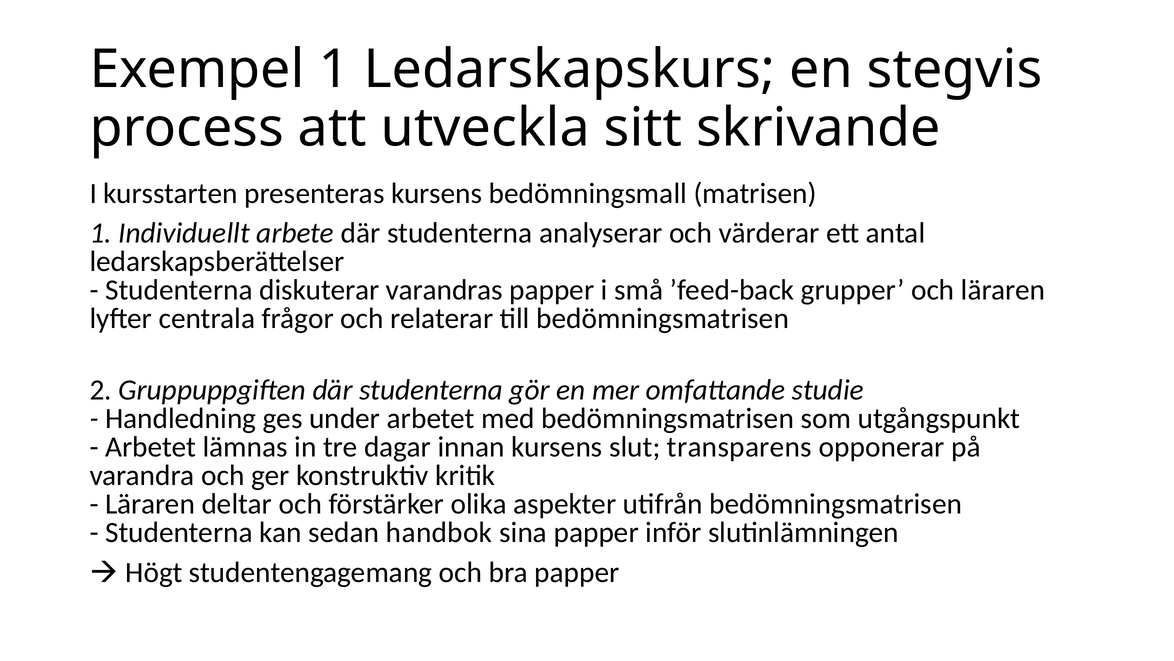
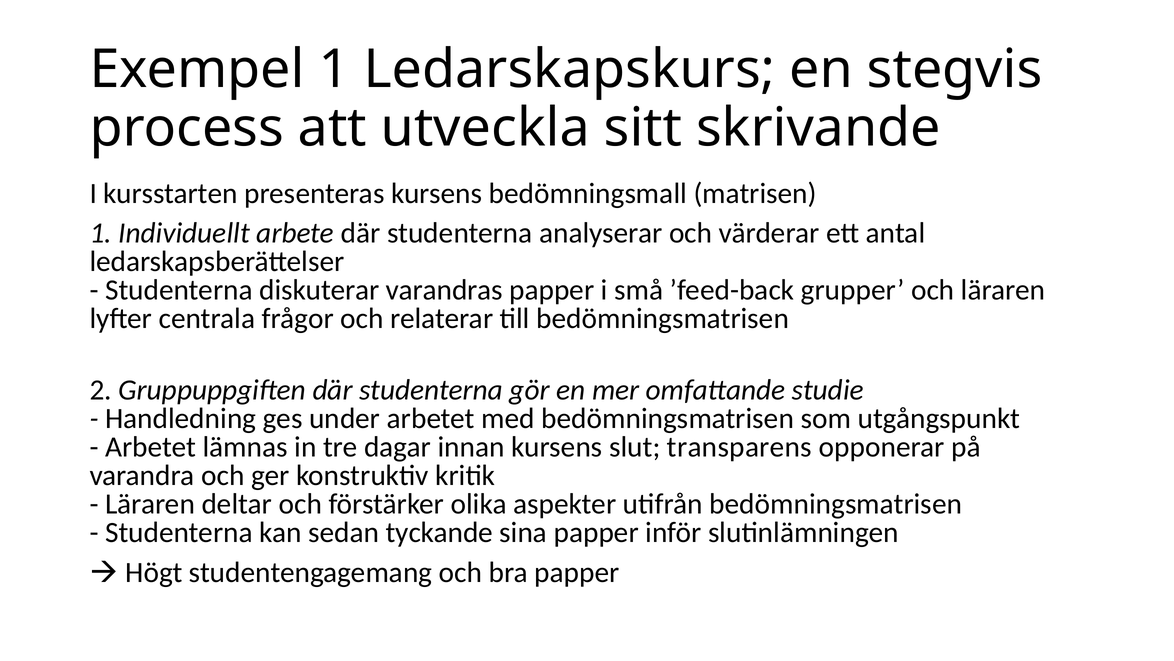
handbok: handbok -> tyckande
